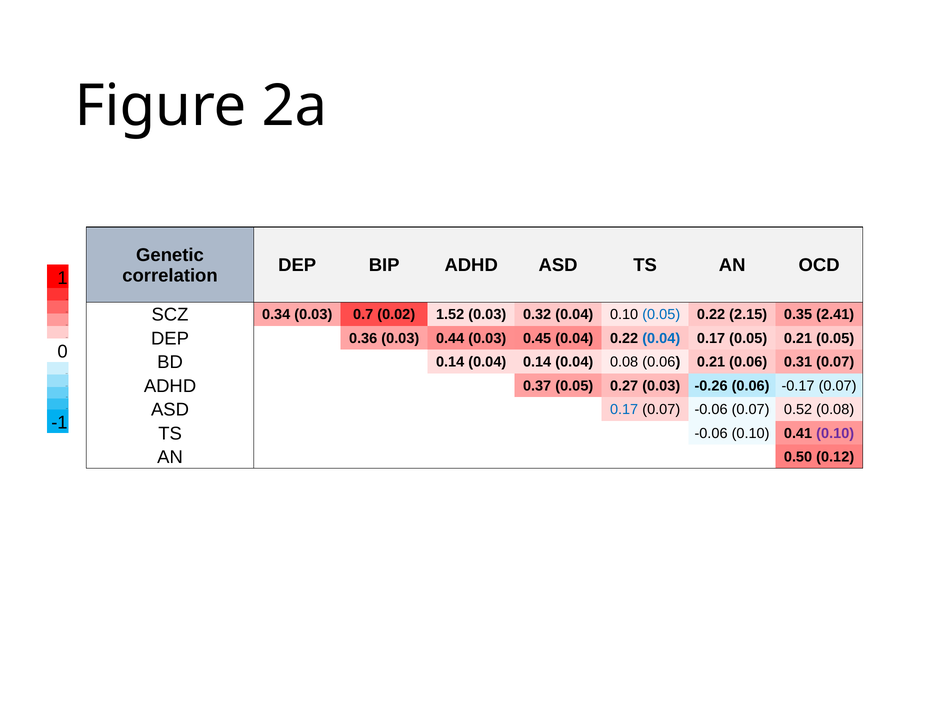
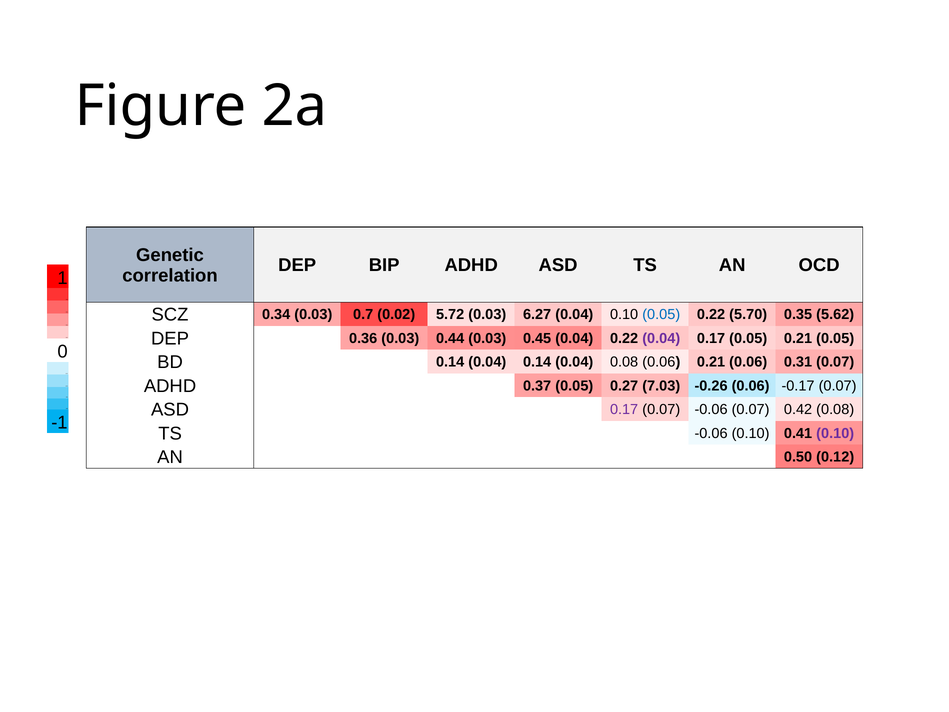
1.52: 1.52 -> 5.72
0.32: 0.32 -> 6.27
2.15: 2.15 -> 5.70
2.41: 2.41 -> 5.62
0.04 at (661, 338) colour: blue -> purple
0.27 0.03: 0.03 -> 7.03
0.17 at (624, 409) colour: blue -> purple
0.52: 0.52 -> 0.42
